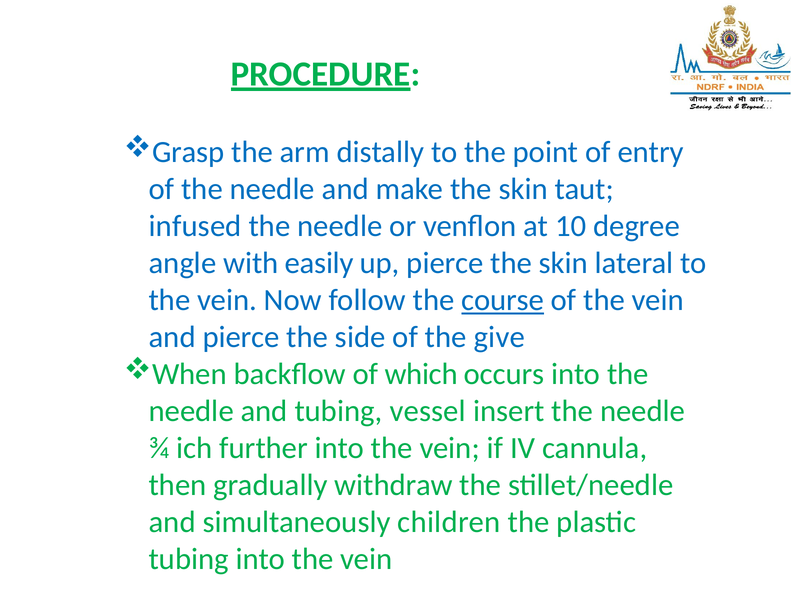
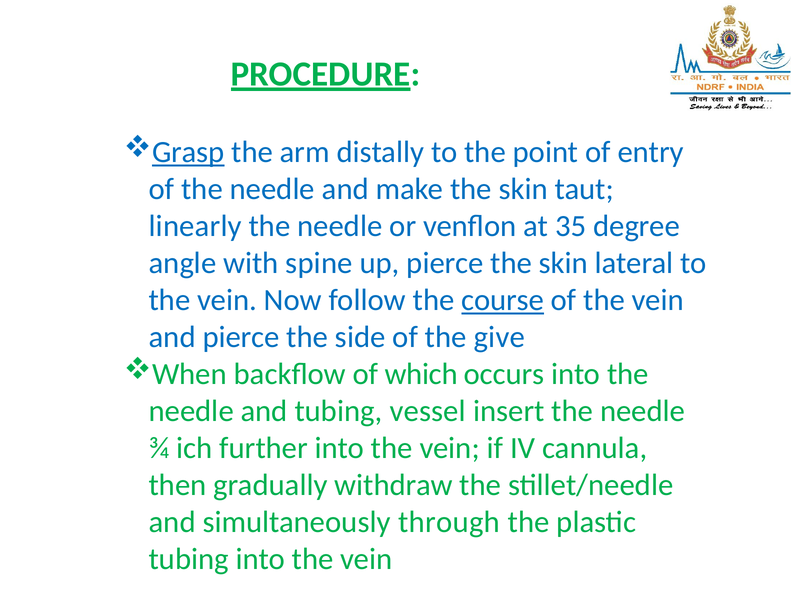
Grasp underline: none -> present
infused: infused -> linearly
10: 10 -> 35
easily: easily -> spine
children: children -> through
